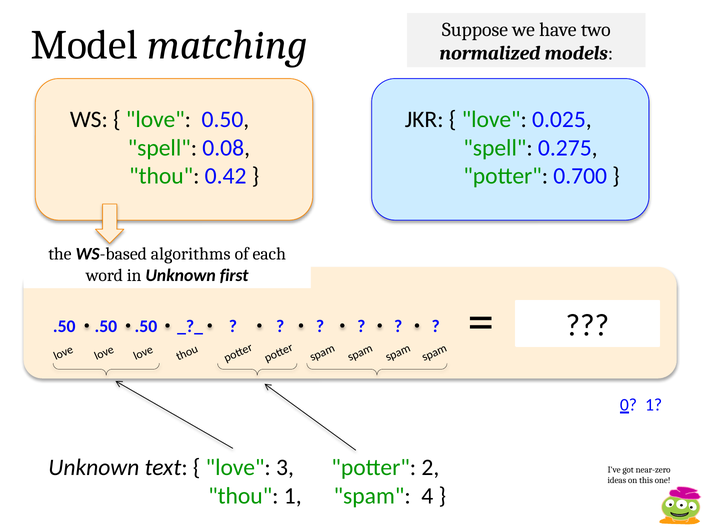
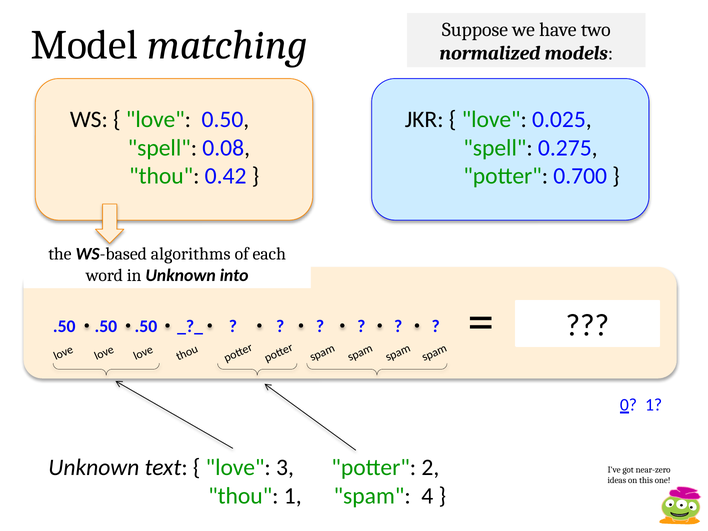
first: first -> into
